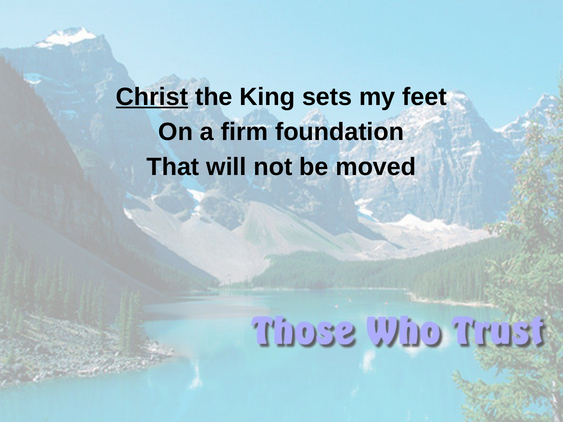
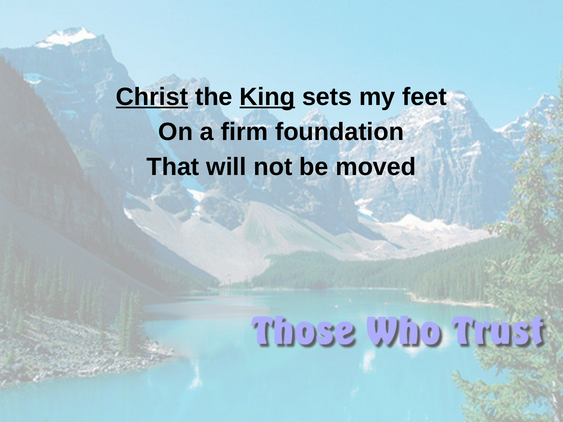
King underline: none -> present
